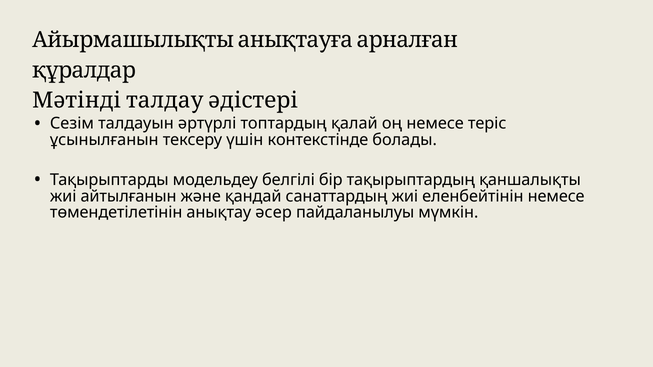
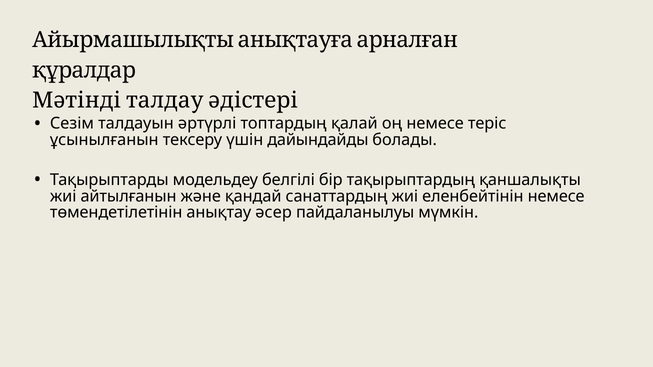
контекстінде: контекстінде -> дайындайды
